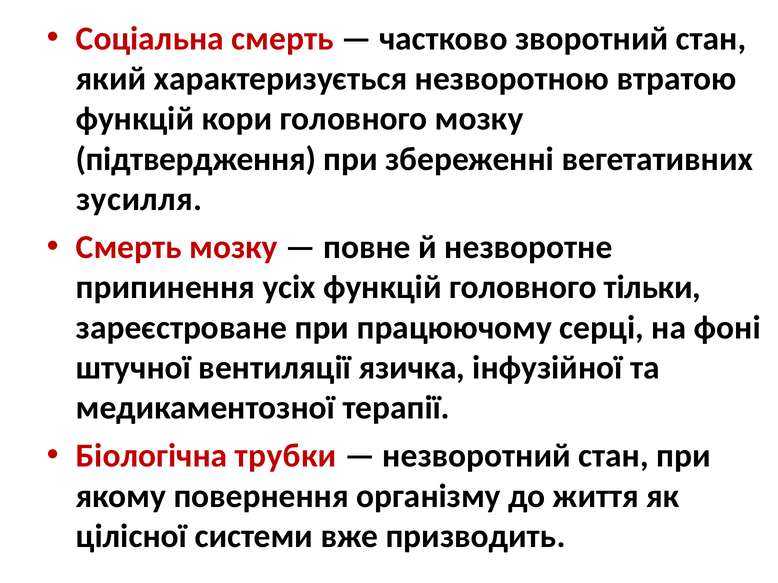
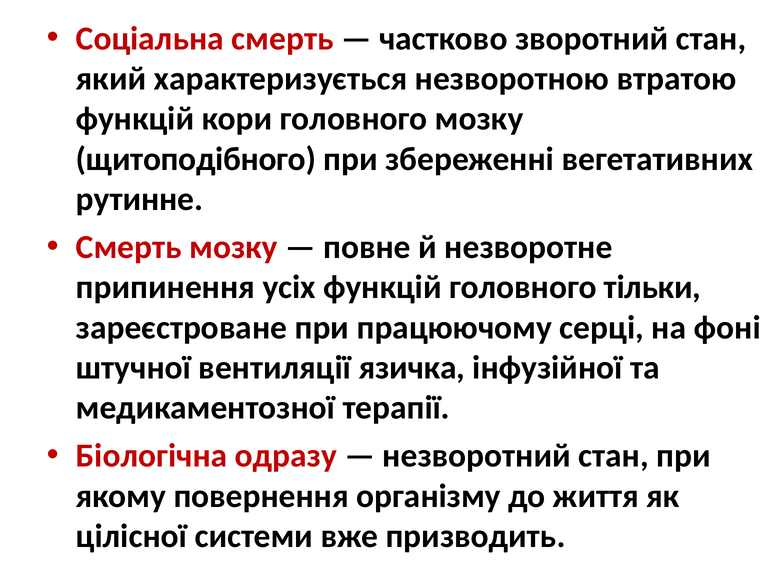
підтвердження: підтвердження -> щитоподібного
зусилля: зусилля -> рутинне
трубки: трубки -> одразу
